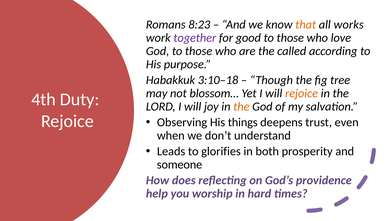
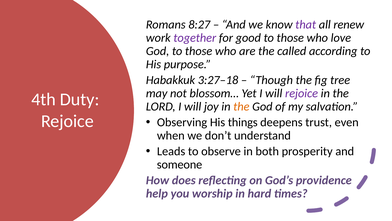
8:23: 8:23 -> 8:27
that colour: orange -> purple
works: works -> renew
3:10–18: 3:10–18 -> 3:27–18
rejoice at (302, 93) colour: orange -> purple
glorifies: glorifies -> observe
